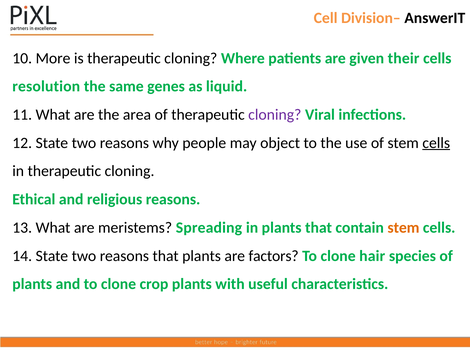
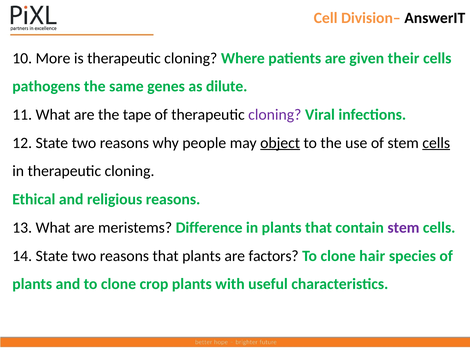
resolution: resolution -> pathogens
liquid: liquid -> dilute
area: area -> tape
object underline: none -> present
Spreading: Spreading -> Difference
stem at (403, 227) colour: orange -> purple
